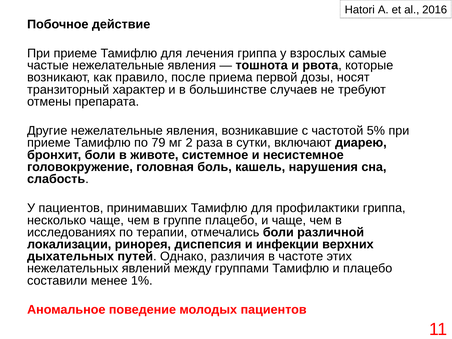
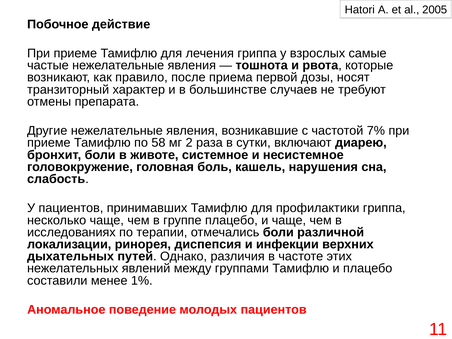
2016: 2016 -> 2005
5%: 5% -> 7%
79: 79 -> 58
